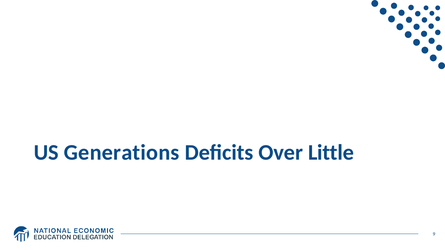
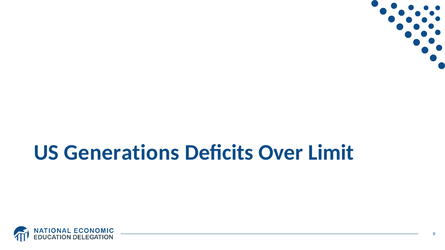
Little: Little -> Limit
